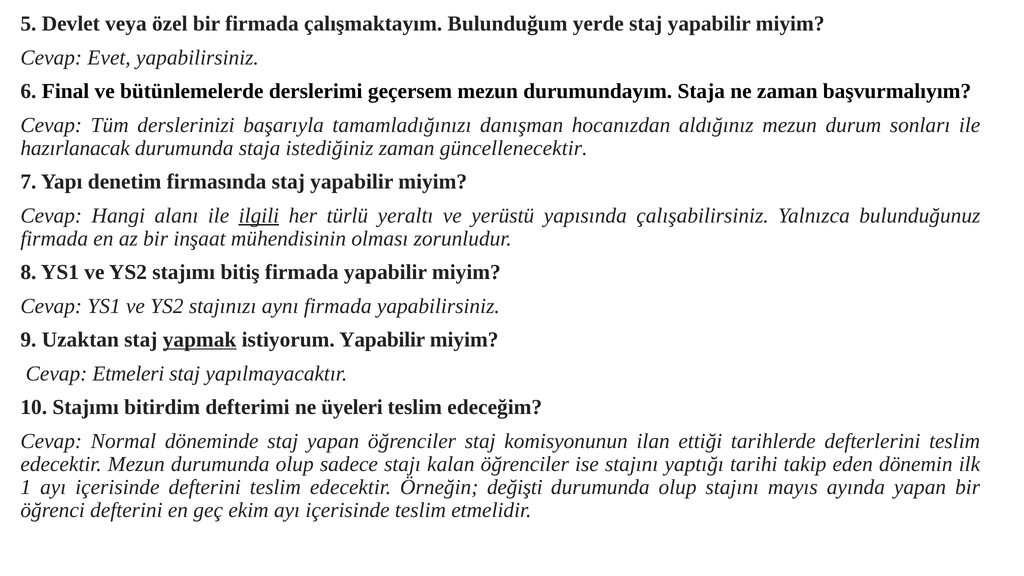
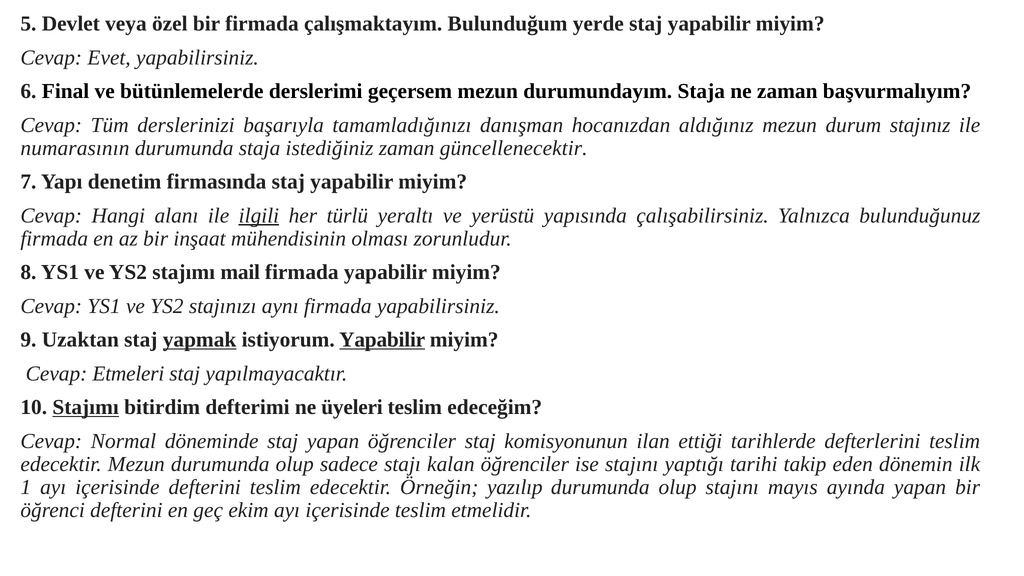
sonları: sonları -> stajınız
hazırlanacak: hazırlanacak -> numarasının
bitiş: bitiş -> mail
Yapabilir at (382, 340) underline: none -> present
Stajımı at (86, 407) underline: none -> present
değişti: değişti -> yazılıp
